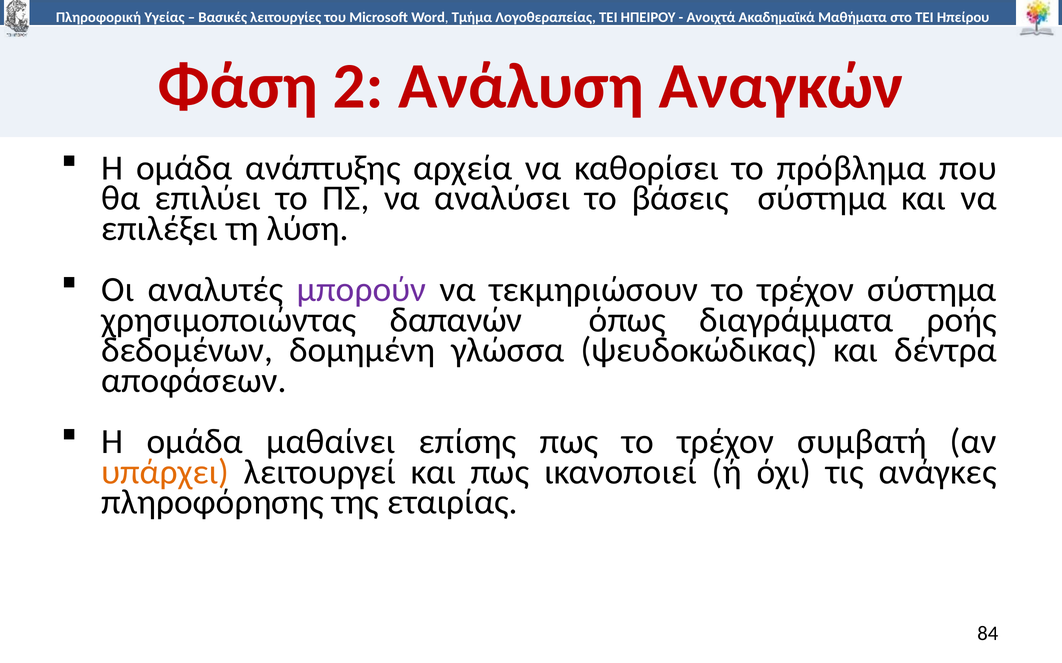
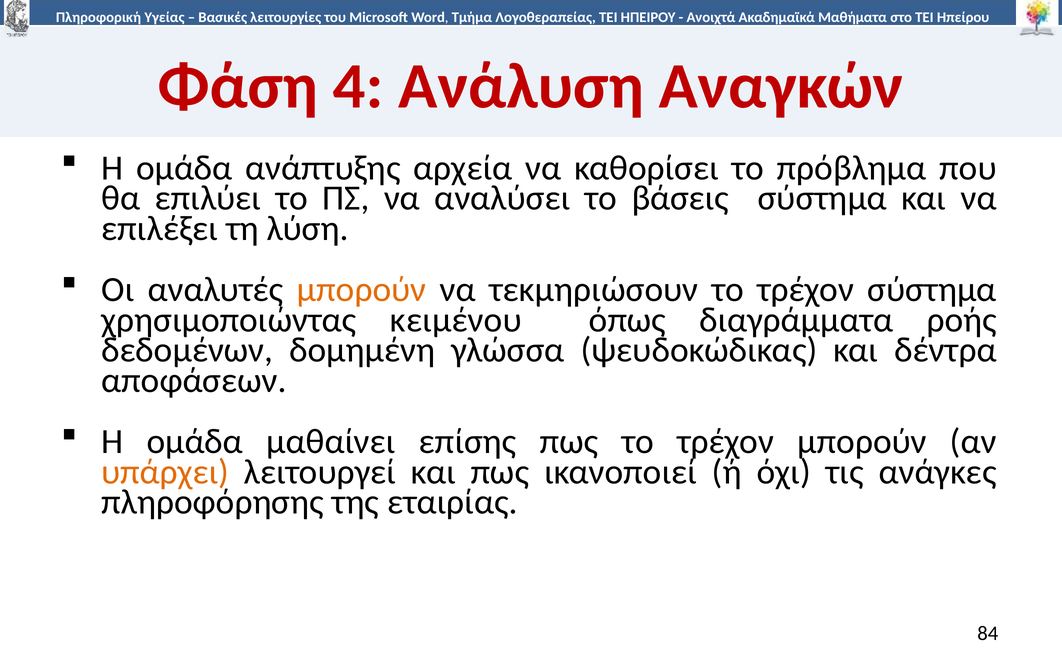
Φάση 2: 2 -> 4
μπορούν at (362, 290) colour: purple -> orange
δαπανών: δαπανών -> κειμένου
τρέχον συμβατή: συμβατή -> μπορούν
